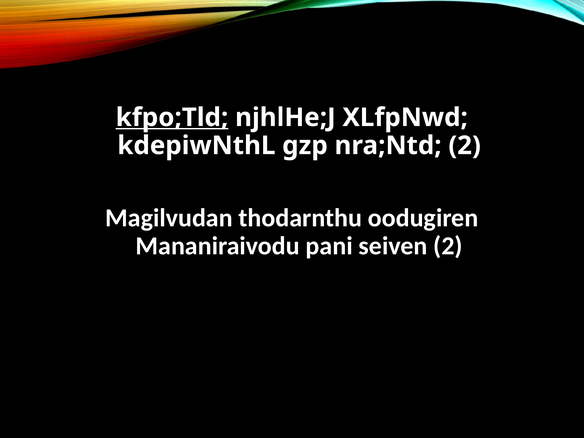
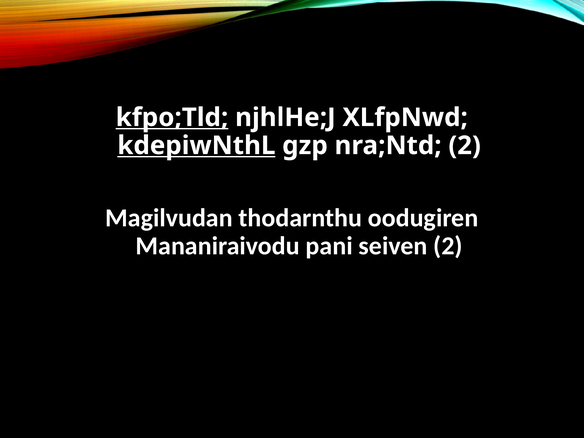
kdepiwNthL underline: none -> present
